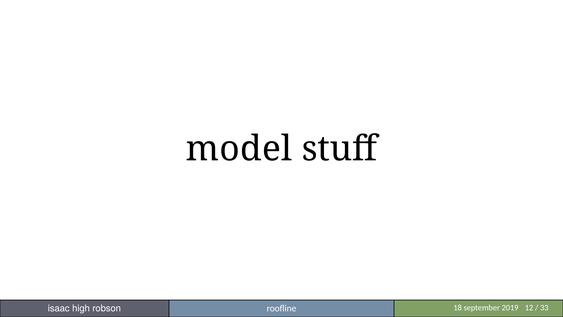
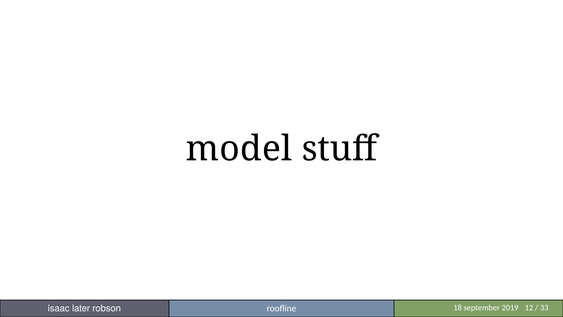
high: high -> later
